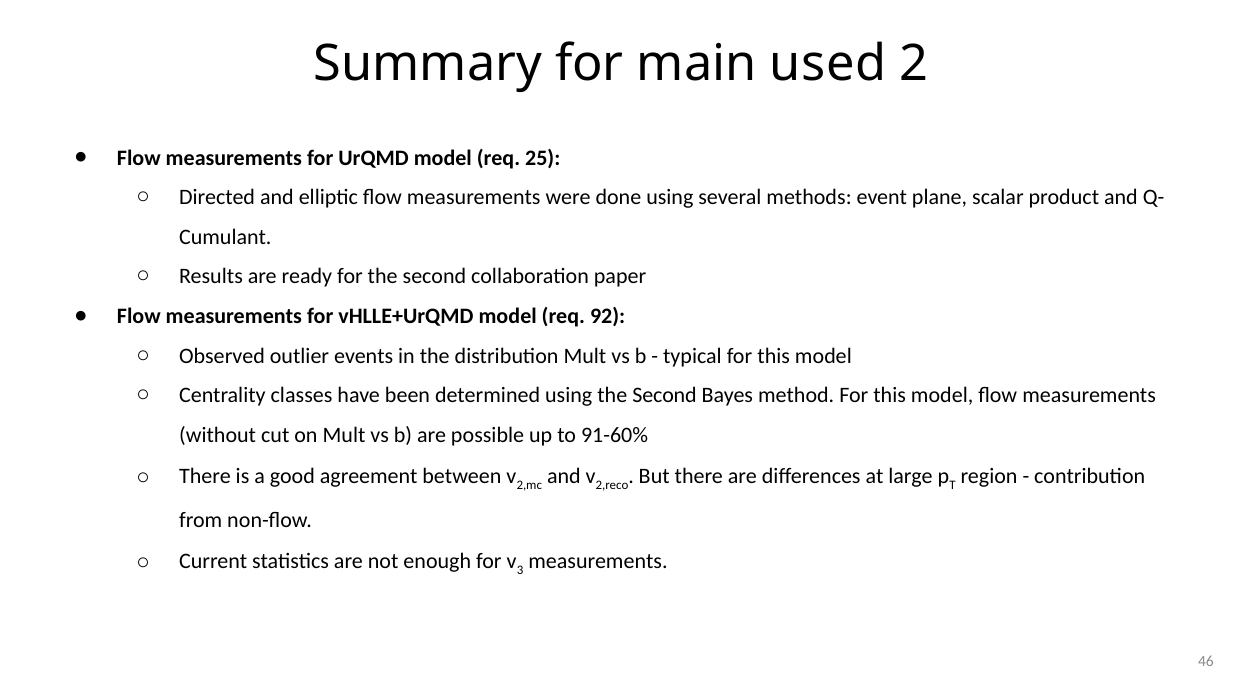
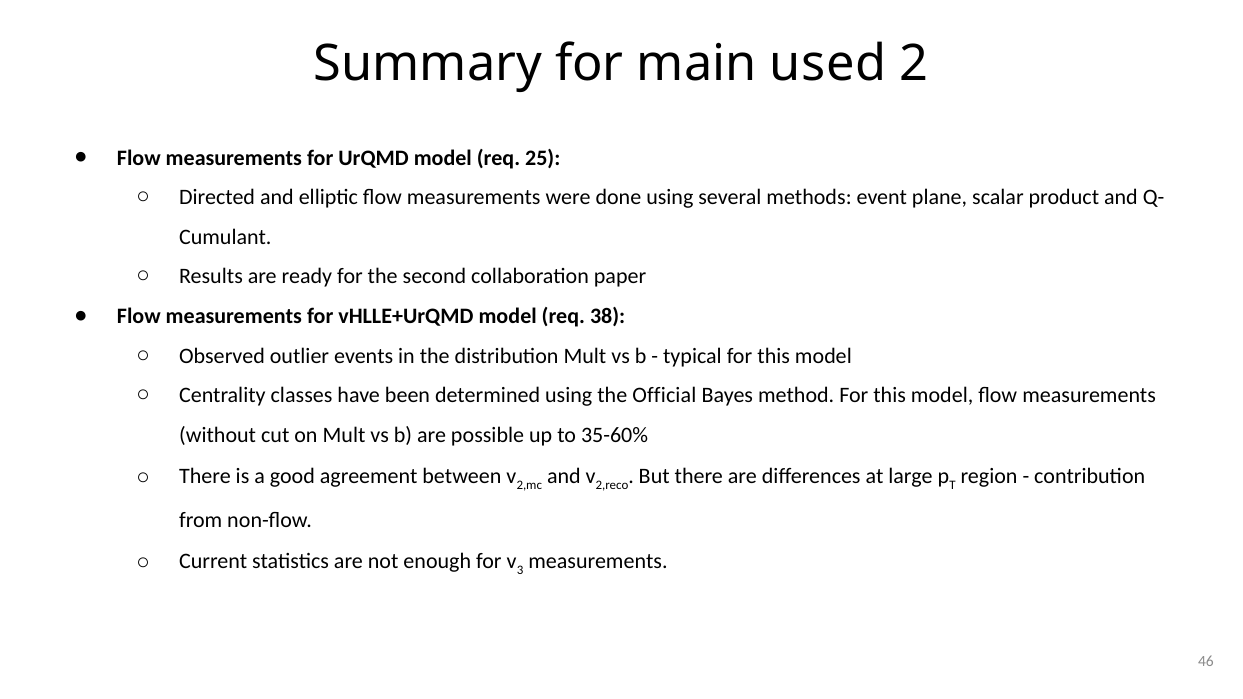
92: 92 -> 38
using the Second: Second -> Official
91-60%: 91-60% -> 35-60%
